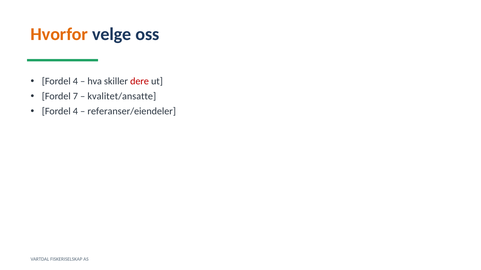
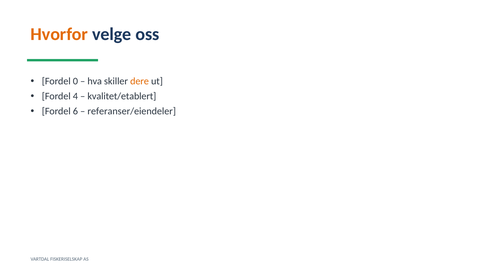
4 at (75, 81): 4 -> 0
dere colour: red -> orange
7: 7 -> 4
kvalitet/ansatte: kvalitet/ansatte -> kvalitet/etablert
4 at (75, 112): 4 -> 6
